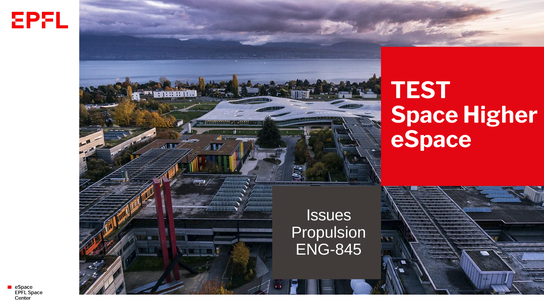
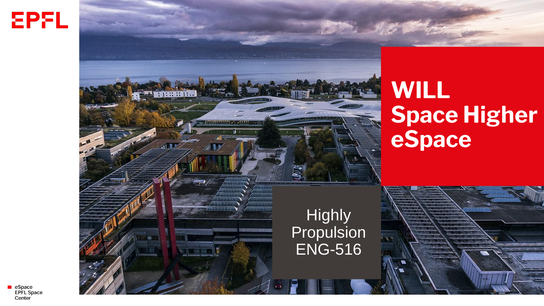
TEST: TEST -> WILL
Issues: Issues -> Highly
ENG-845: ENG-845 -> ENG-516
